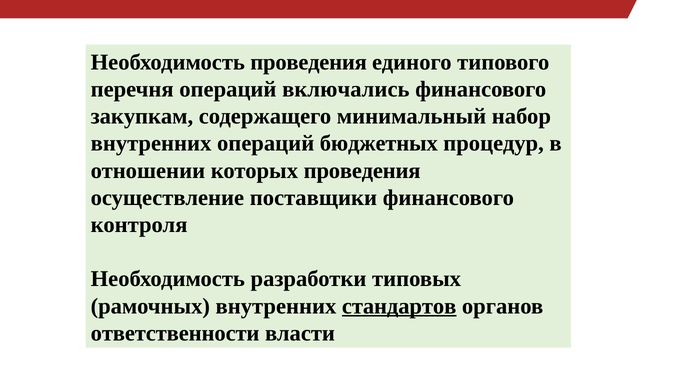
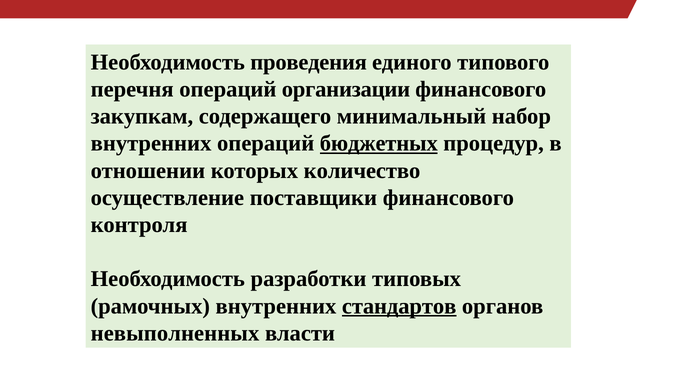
включались: включались -> организации
бюджетных underline: none -> present
которых проведения: проведения -> количество
ответственности: ответственности -> невыполненных
